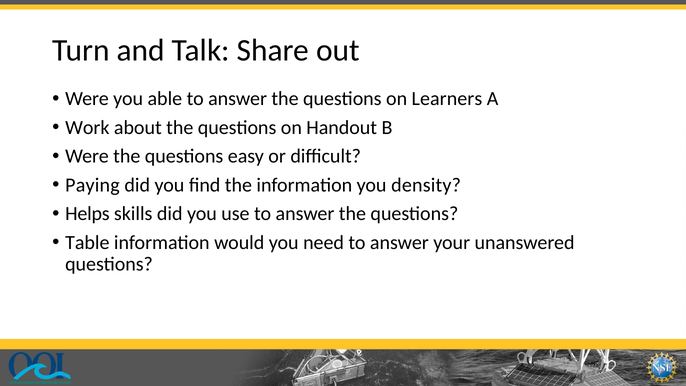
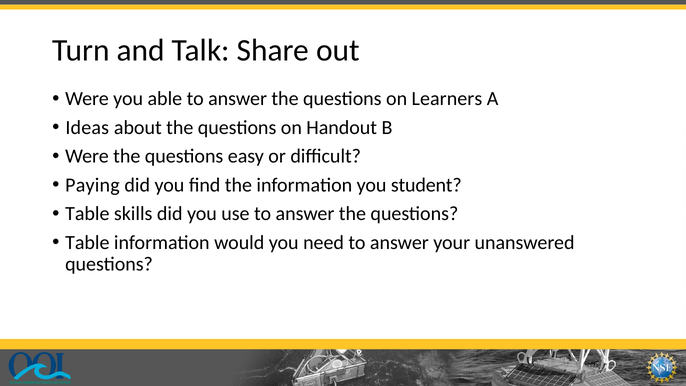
Work: Work -> Ideas
density: density -> student
Helps at (87, 214): Helps -> Table
